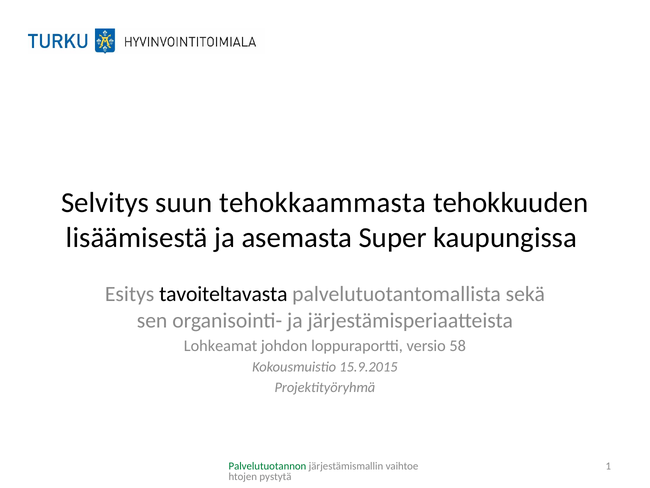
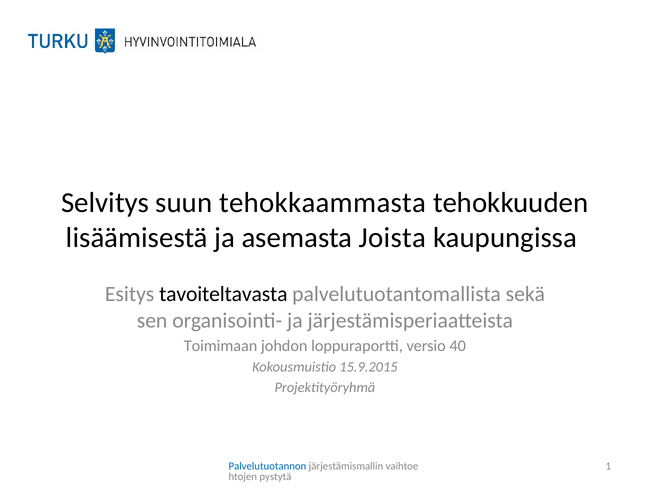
Super: Super -> Joista
Lohkeamat: Lohkeamat -> Toimimaan
58: 58 -> 40
Palvelutuotannon colour: green -> blue
